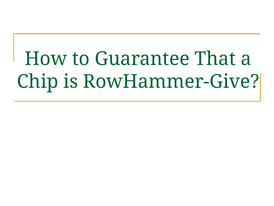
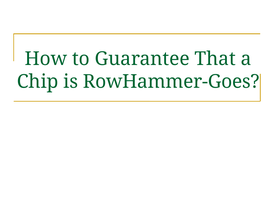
RowHammer-Give: RowHammer-Give -> RowHammer-Goes
